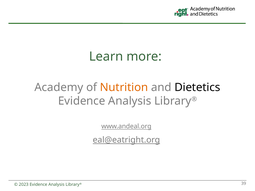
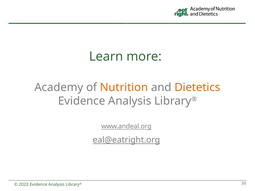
Dietetics colour: black -> orange
